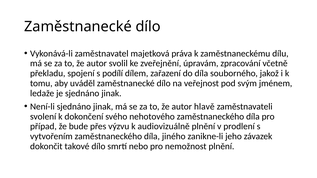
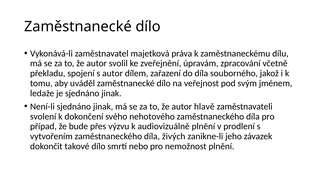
s podílí: podílí -> autor
jiného: jiného -> živých
